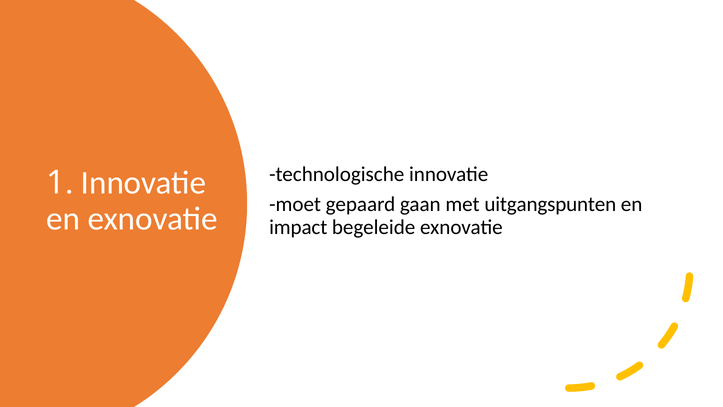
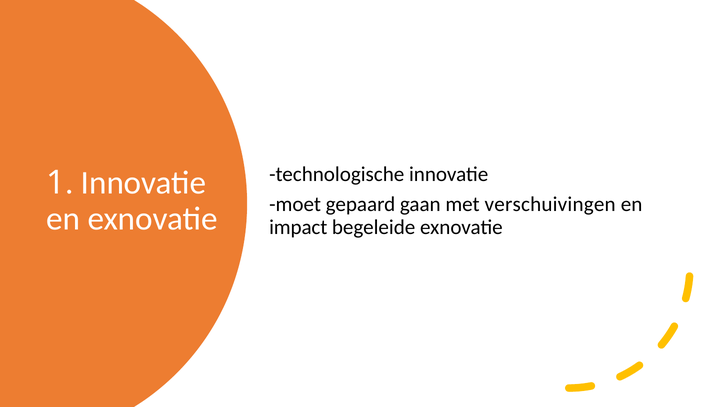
uitgangspunten: uitgangspunten -> verschuivingen
